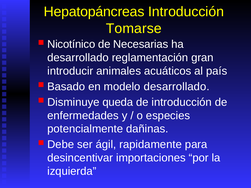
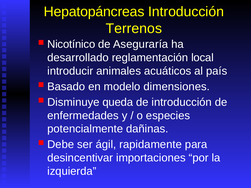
Tomarse: Tomarse -> Terrenos
Necesarias: Necesarias -> Aseguraría
gran: gran -> local
modelo desarrollado: desarrollado -> dimensiones
